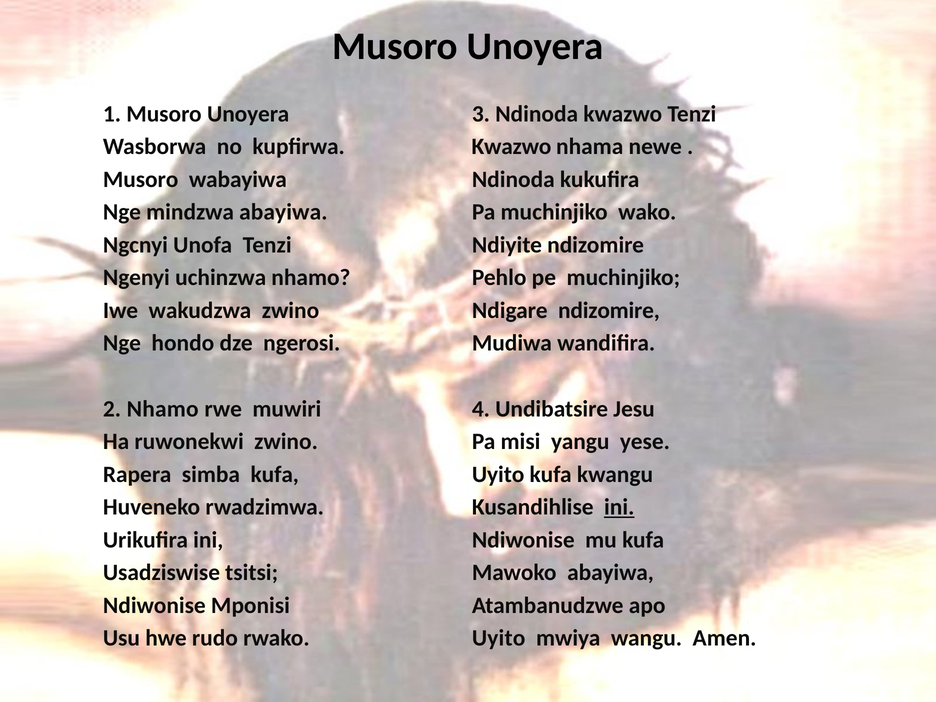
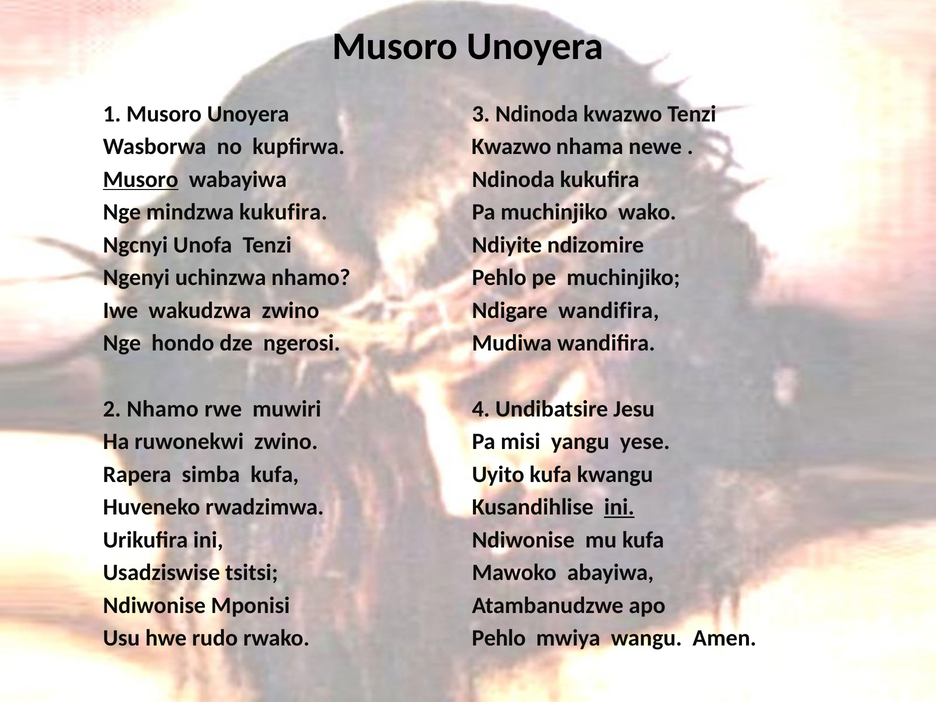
Musoro at (141, 179) underline: none -> present
mindzwa abayiwa: abayiwa -> kukufira
Ndigare ndizomire: ndizomire -> wandifira
Uyito at (499, 638): Uyito -> Pehlo
